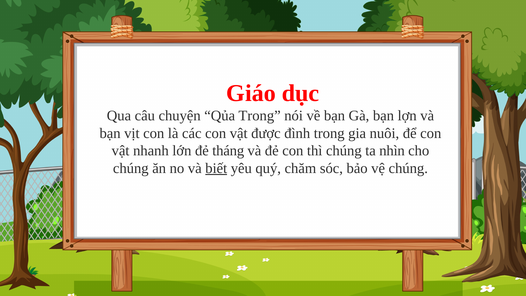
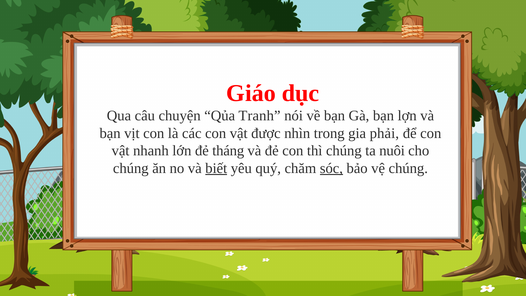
Qủa Trong: Trong -> Tranh
đình: đình -> nhìn
nuôi: nuôi -> phải
nhìn: nhìn -> nuôi
sóc underline: none -> present
